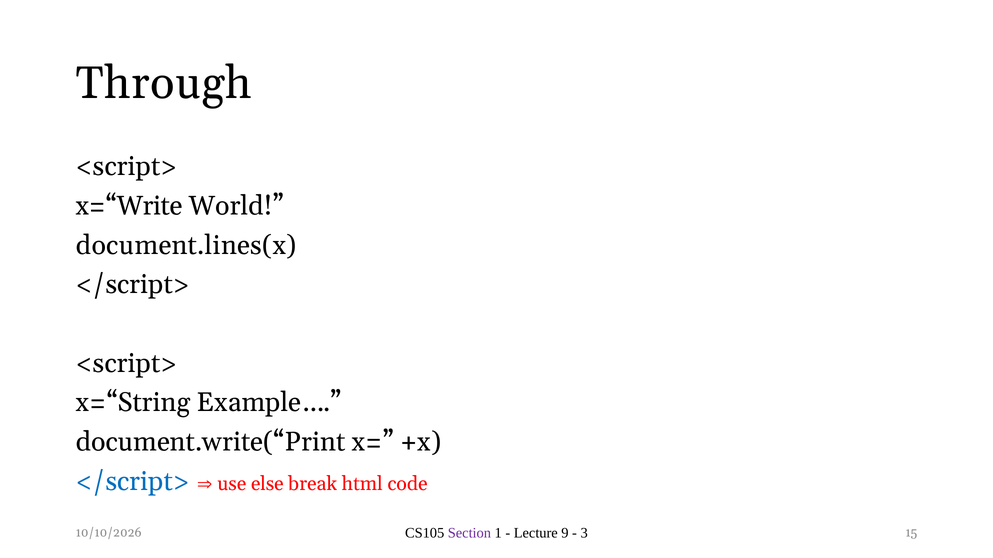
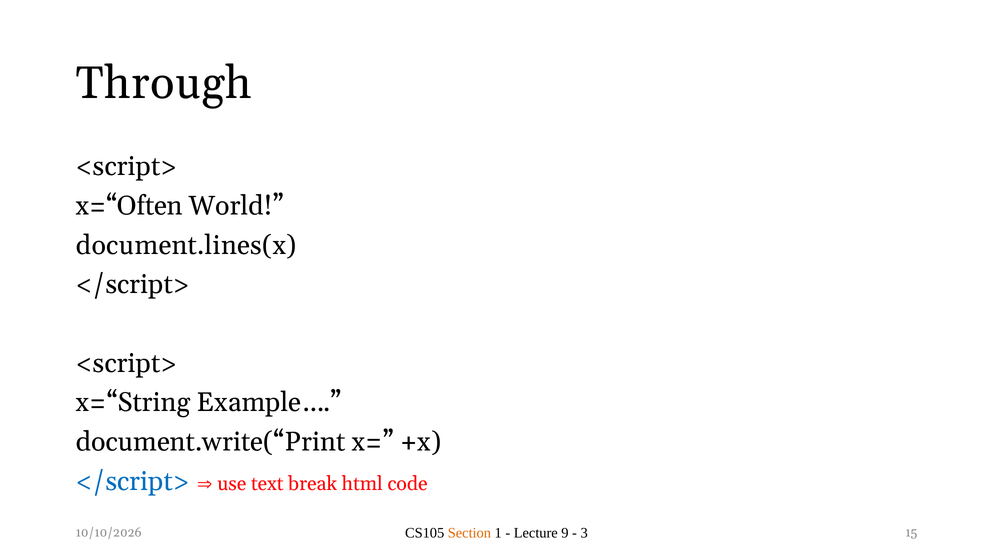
x=“Write: x=“Write -> x=“Often
else: else -> text
Section colour: purple -> orange
